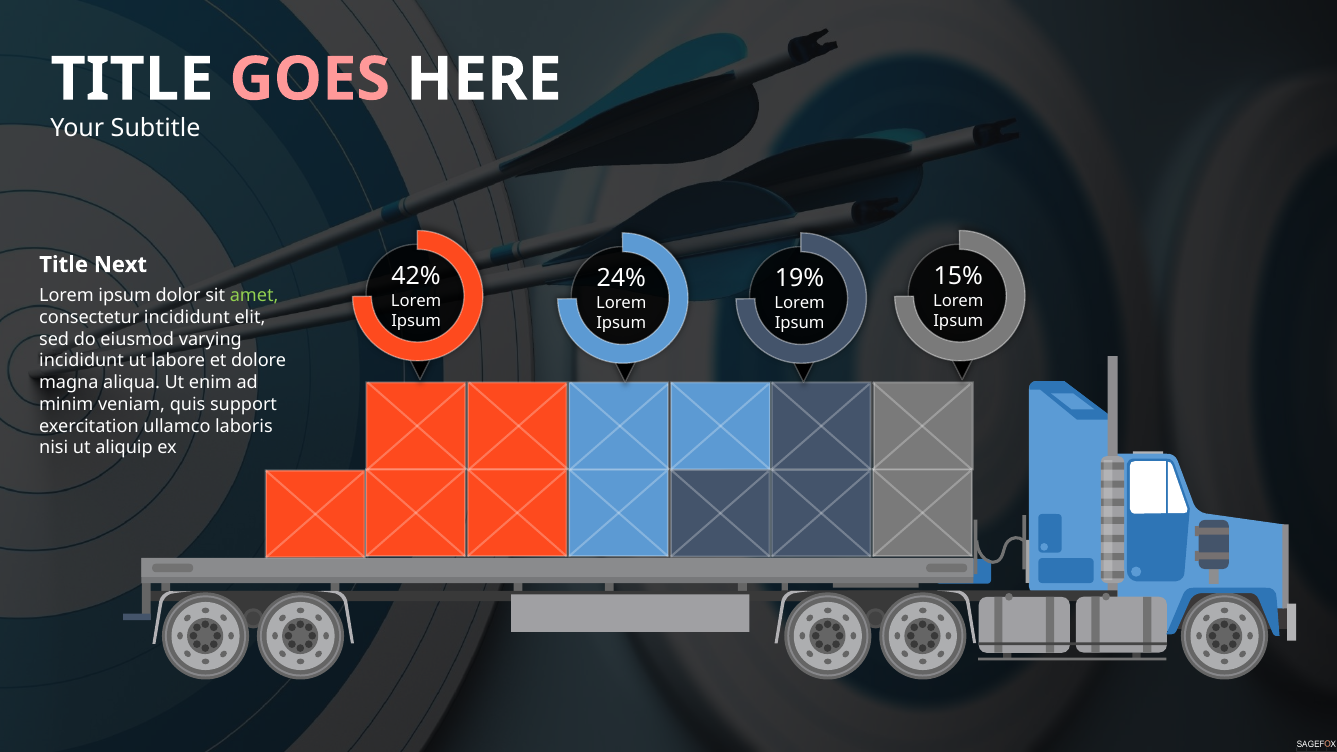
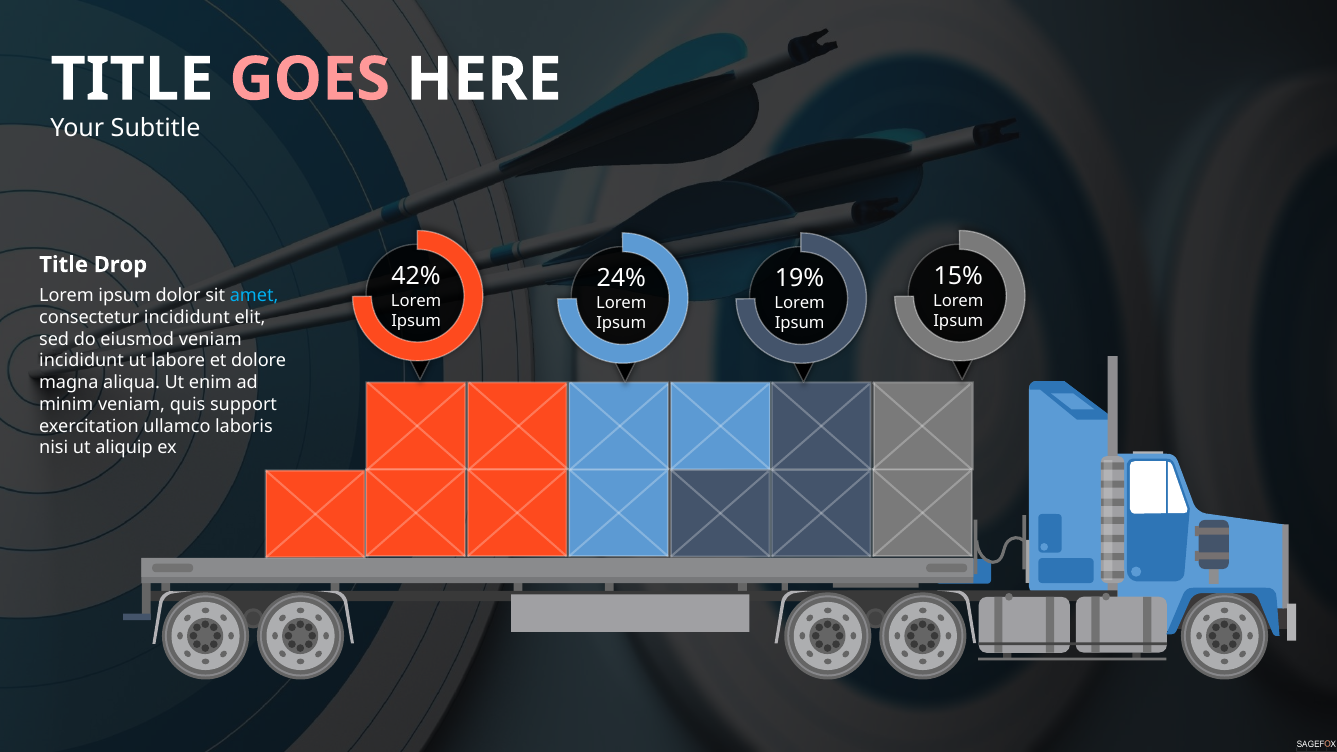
Next: Next -> Drop
amet colour: light green -> light blue
eiusmod varying: varying -> veniam
